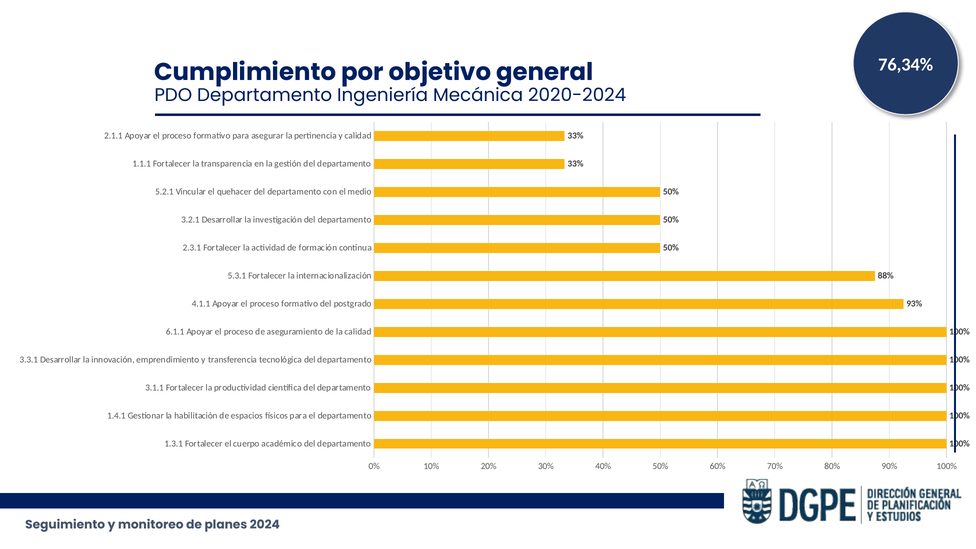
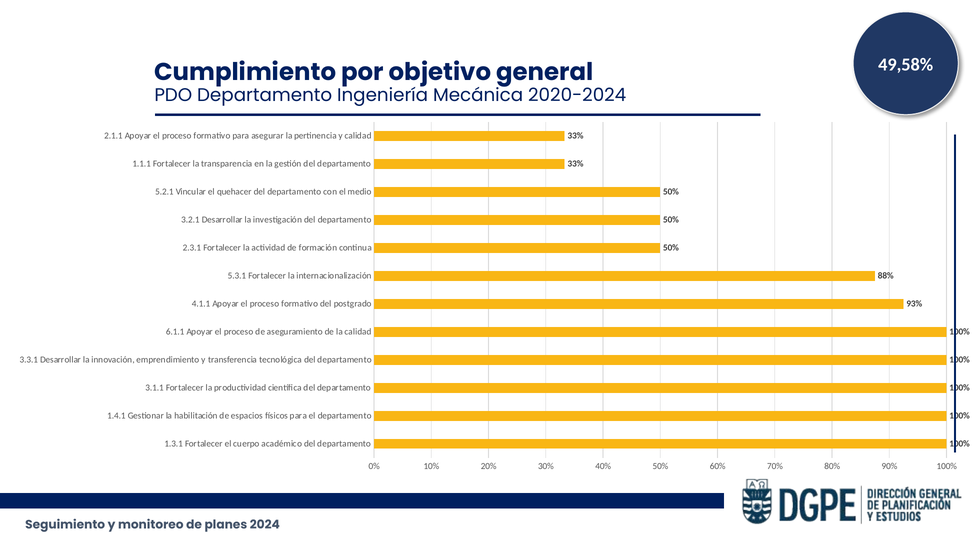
76,34%: 76,34% -> 49,58%
